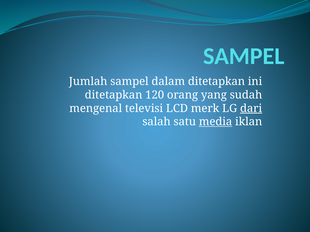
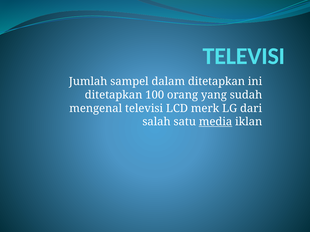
SAMPEL at (244, 56): SAMPEL -> TELEVISI
120: 120 -> 100
dari underline: present -> none
